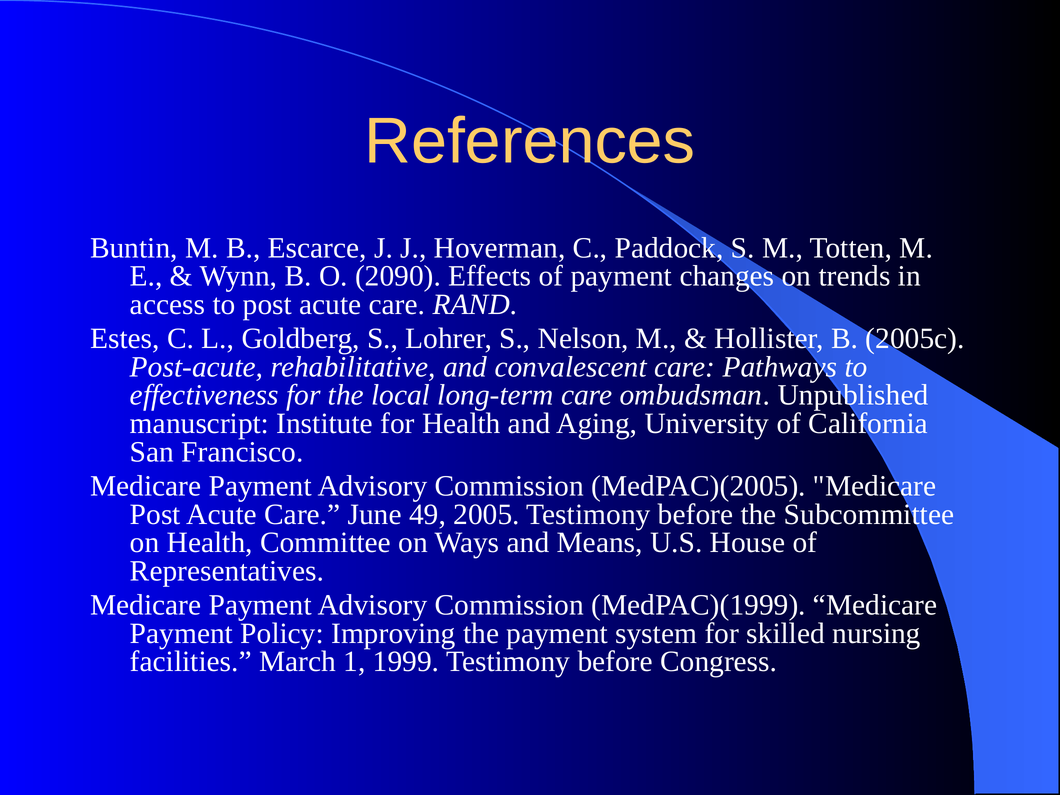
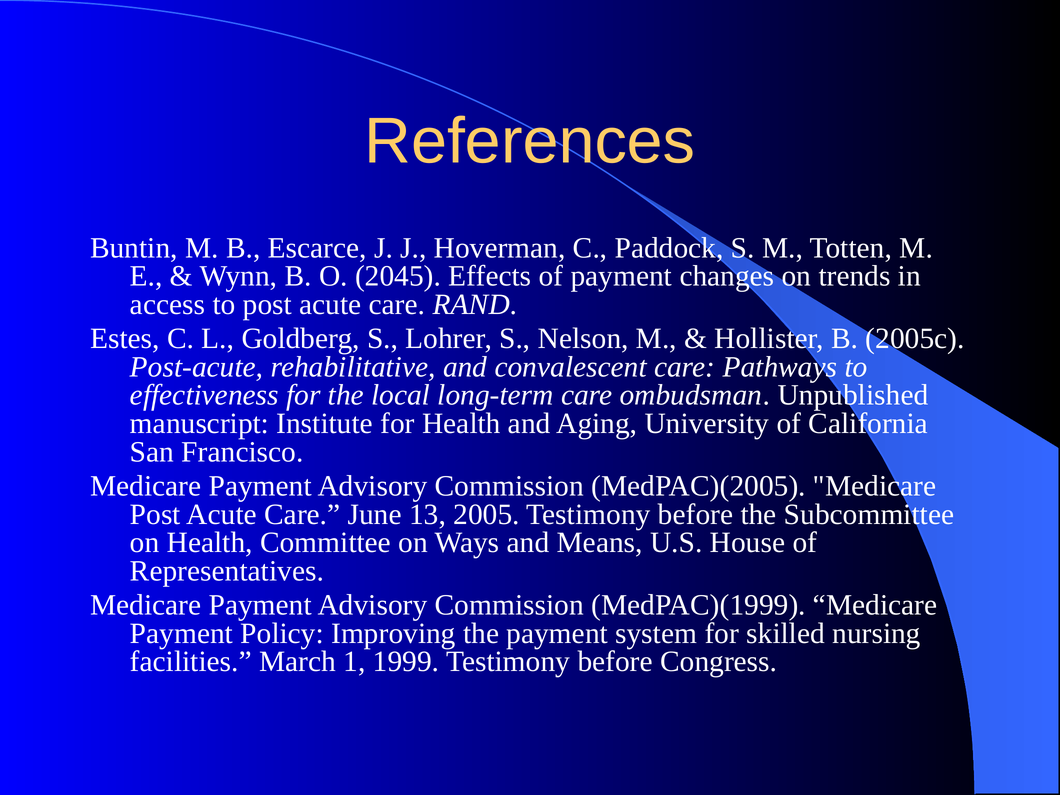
2090: 2090 -> 2045
49: 49 -> 13
